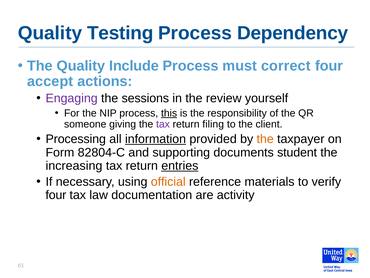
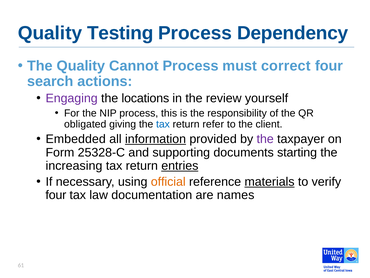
Include: Include -> Cannot
accept: accept -> search
sessions: sessions -> locations
this underline: present -> none
someone: someone -> obligated
tax at (163, 124) colour: purple -> blue
filing: filing -> refer
Processing: Processing -> Embedded
the at (265, 139) colour: orange -> purple
82804-C: 82804-C -> 25328-C
student: student -> starting
materials underline: none -> present
activity: activity -> names
